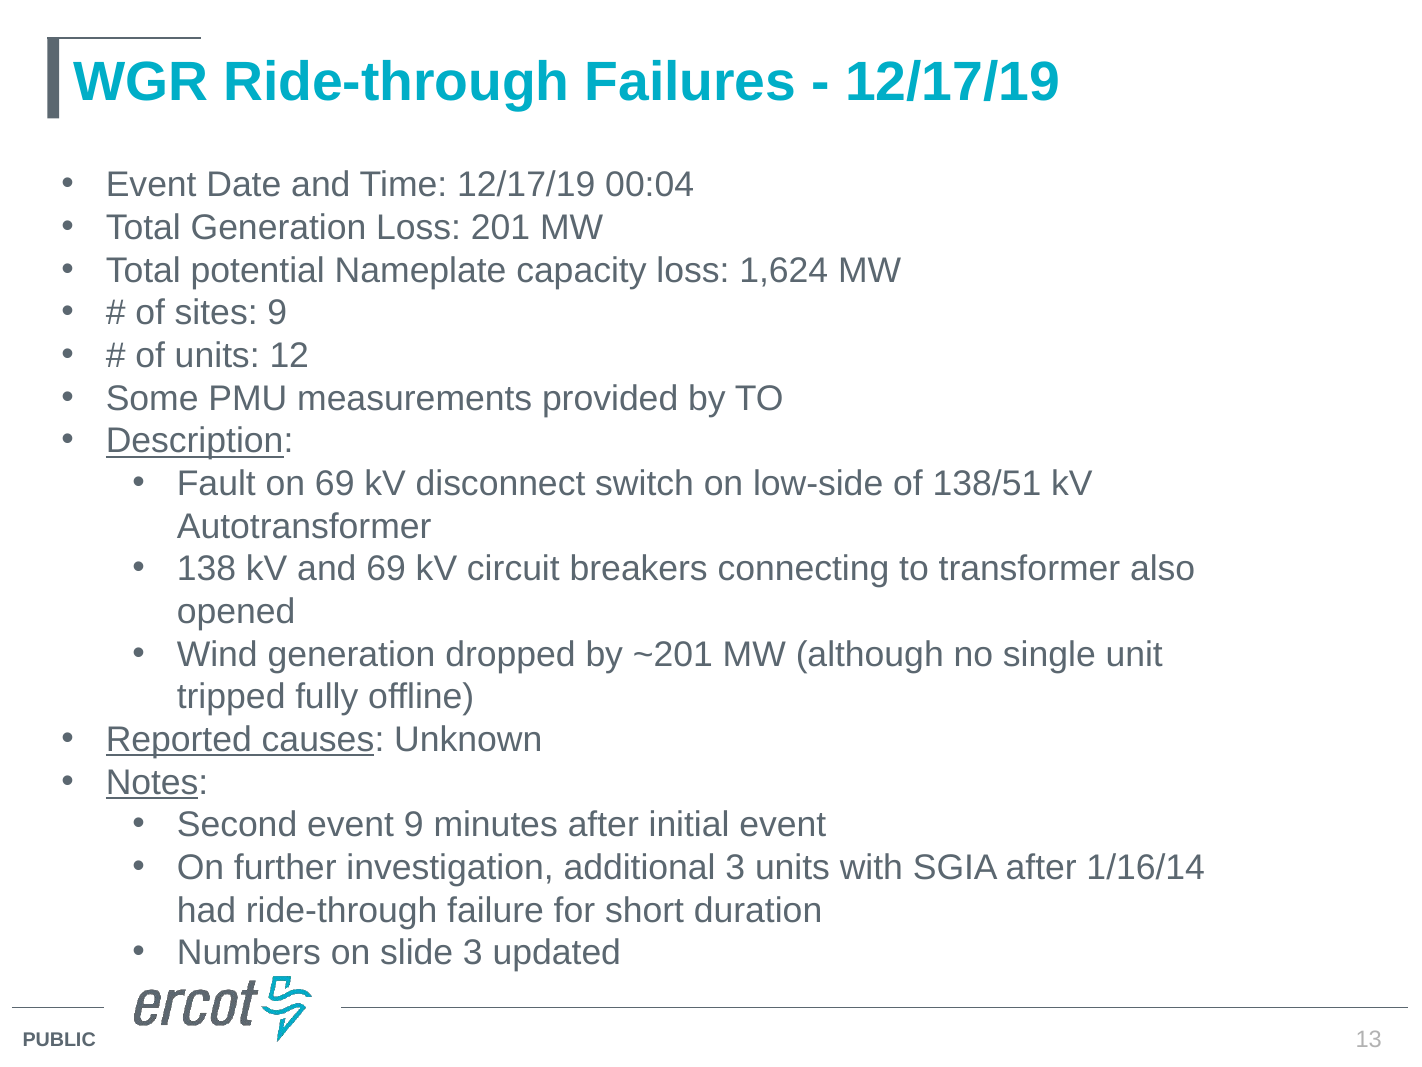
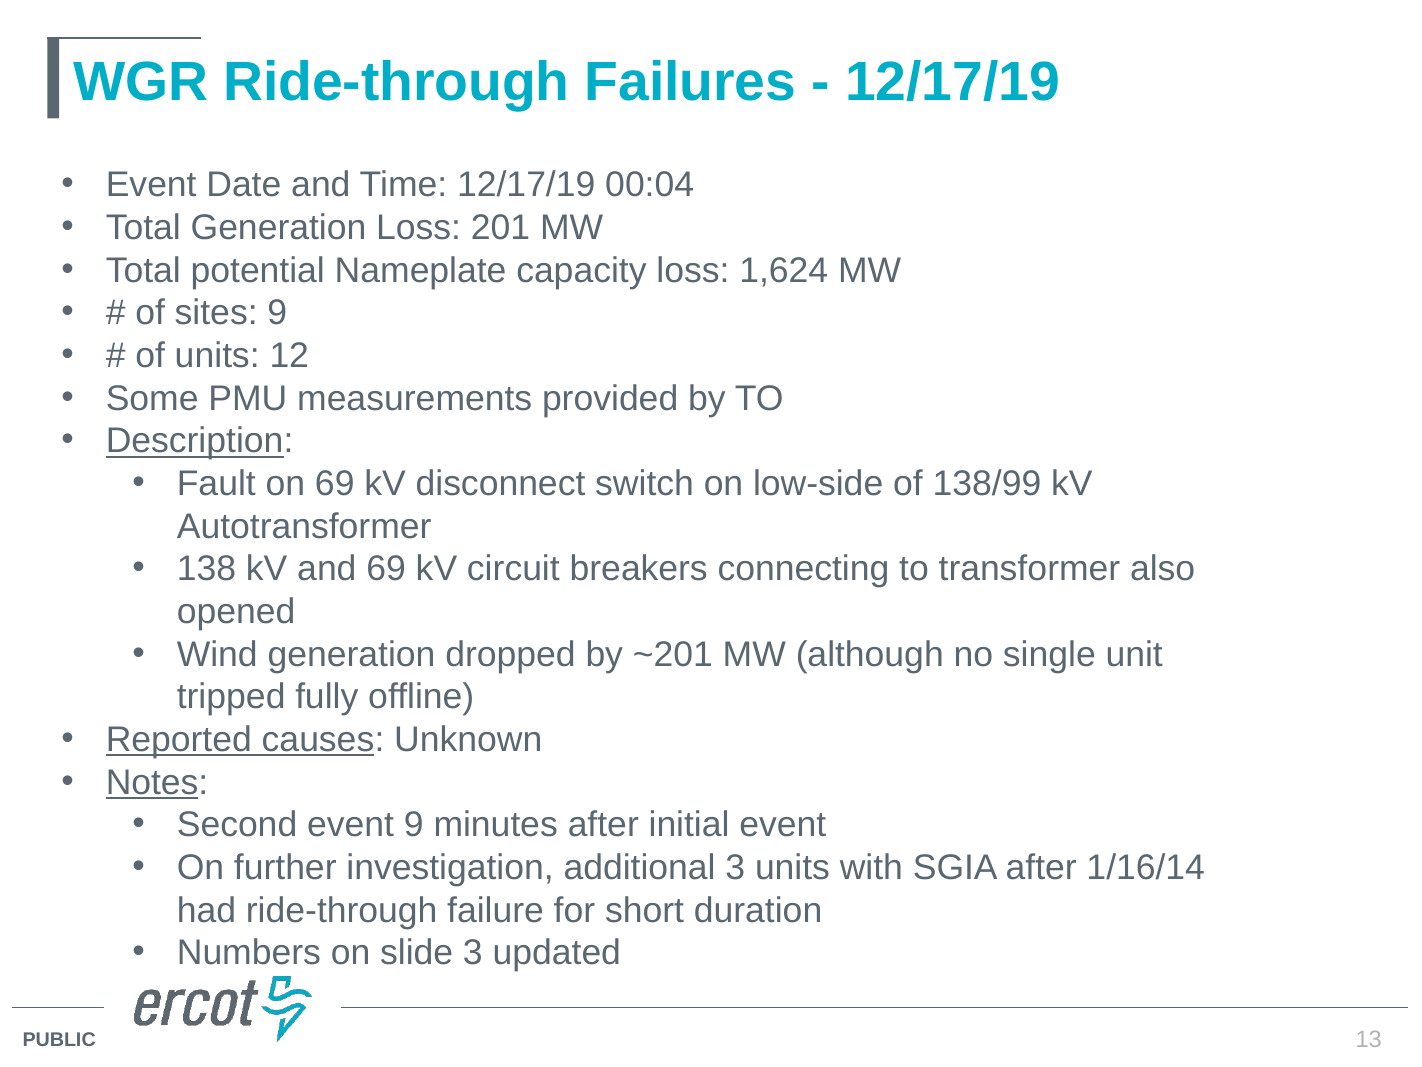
138/51: 138/51 -> 138/99
